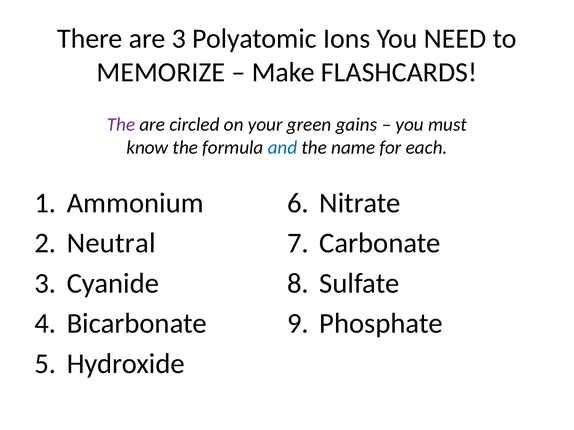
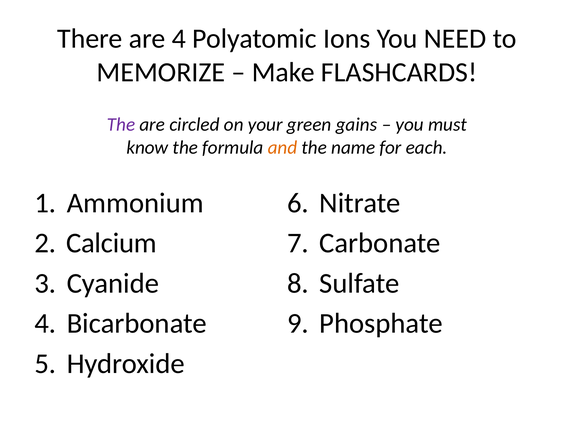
are 3: 3 -> 4
and colour: blue -> orange
Neutral: Neutral -> Calcium
